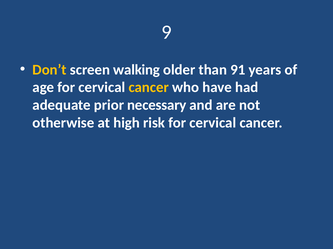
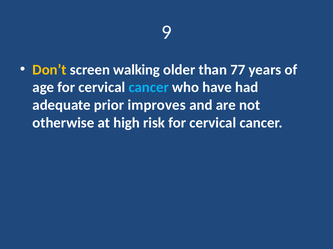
91: 91 -> 77
cancer at (149, 88) colour: yellow -> light blue
necessary: necessary -> improves
